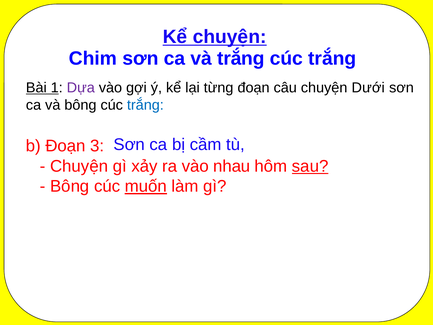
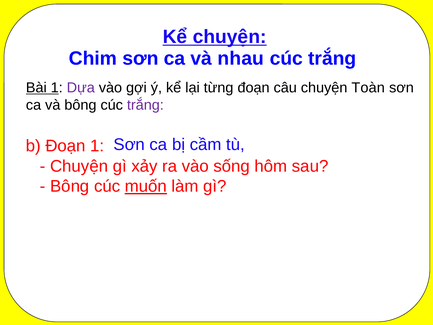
và trắng: trắng -> nhau
Dưới: Dưới -> Toàn
trắng at (145, 105) colour: blue -> purple
Đoạn 3: 3 -> 1
nhau: nhau -> sống
sau underline: present -> none
